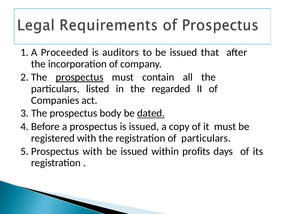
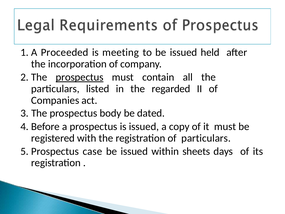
auditors: auditors -> meeting
that: that -> held
dated underline: present -> none
with at (92, 151): with -> case
profits: profits -> sheets
